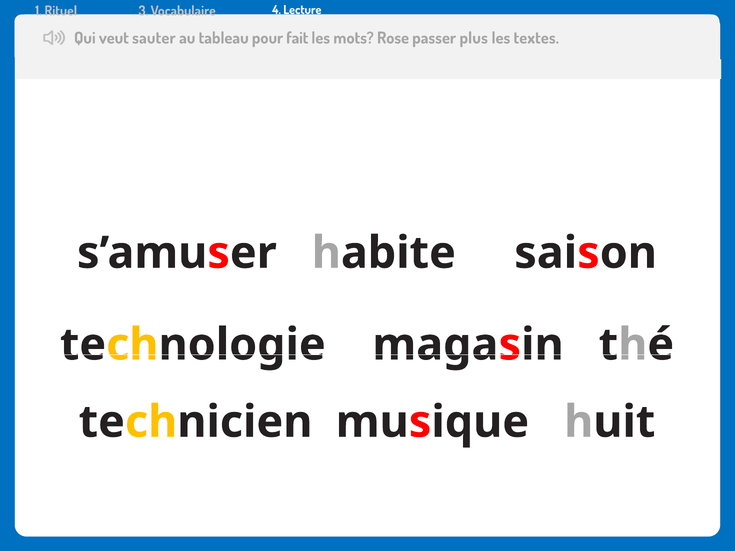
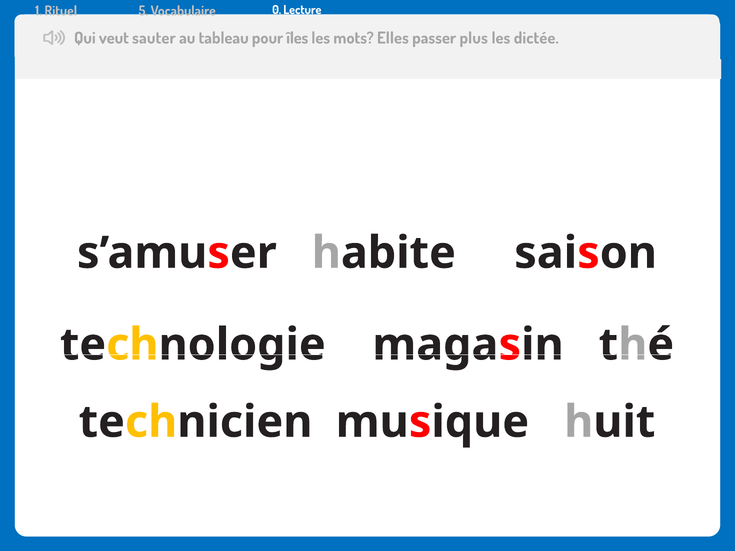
3: 3 -> 5
4: 4 -> 0
fait: fait -> îles
Rose: Rose -> Elles
textes: textes -> dictée
